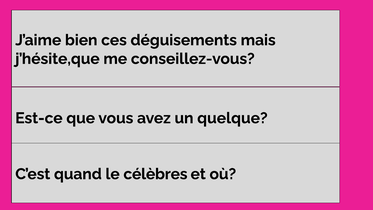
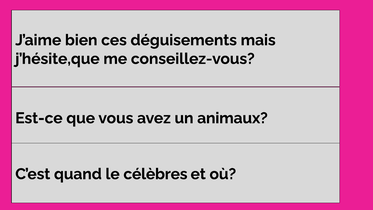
quelque: quelque -> animaux
